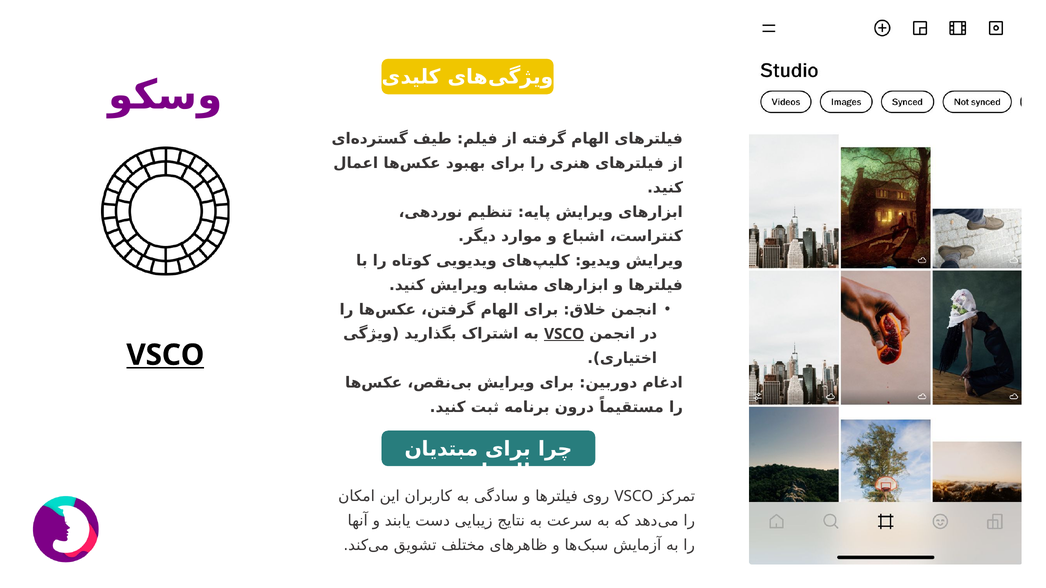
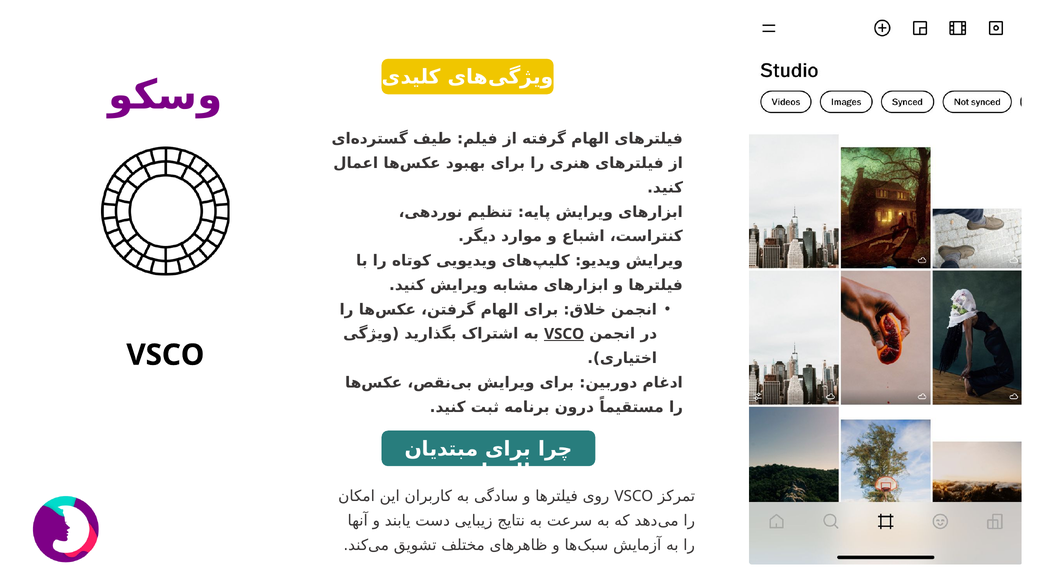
VSCO at (165, 355) underline: present -> none
